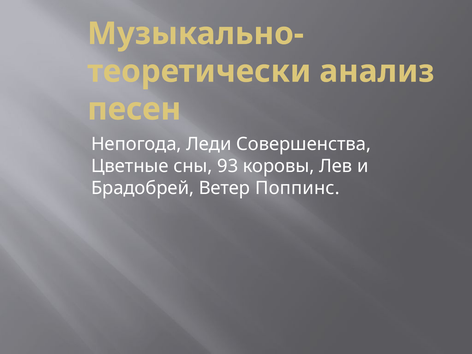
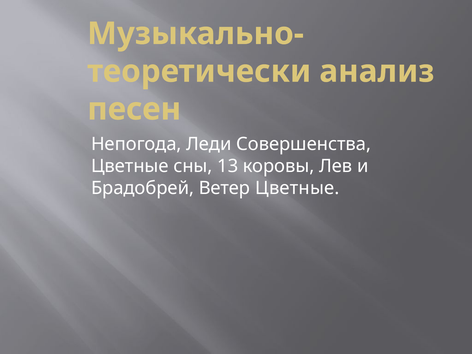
93: 93 -> 13
Ветер Поппинс: Поппинс -> Цветные
